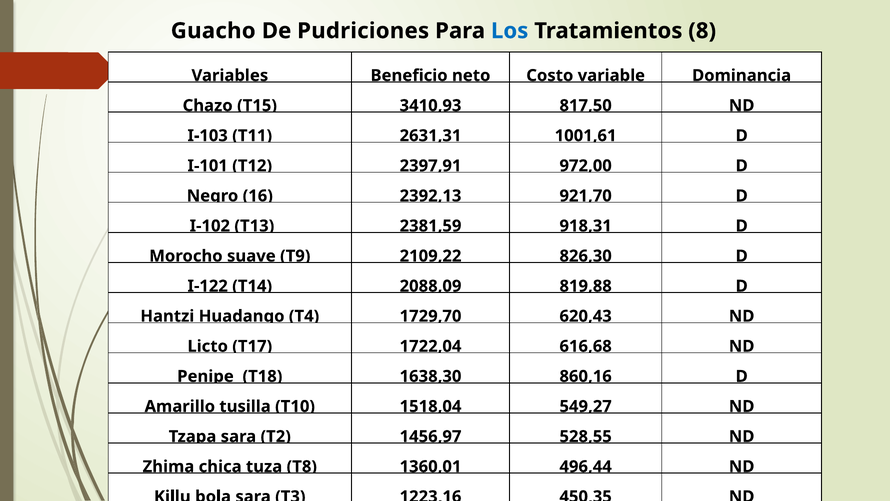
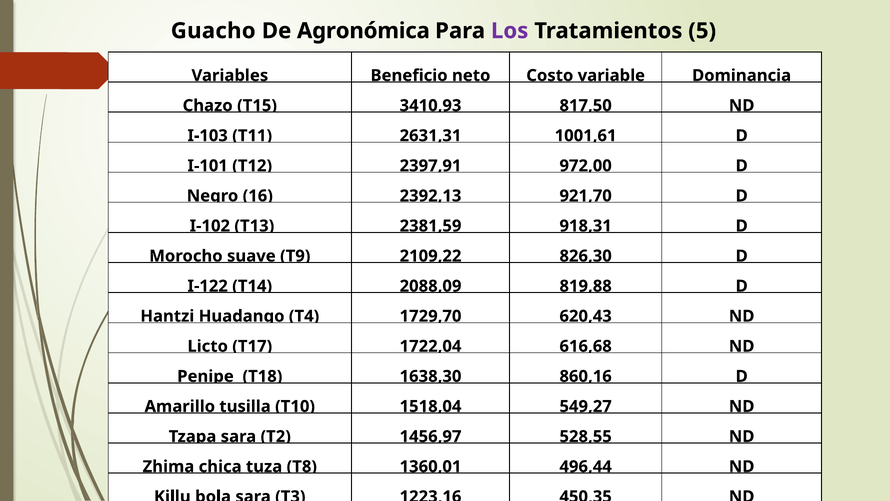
Pudriciones: Pudriciones -> Agronómica
Los colour: blue -> purple
8: 8 -> 5
